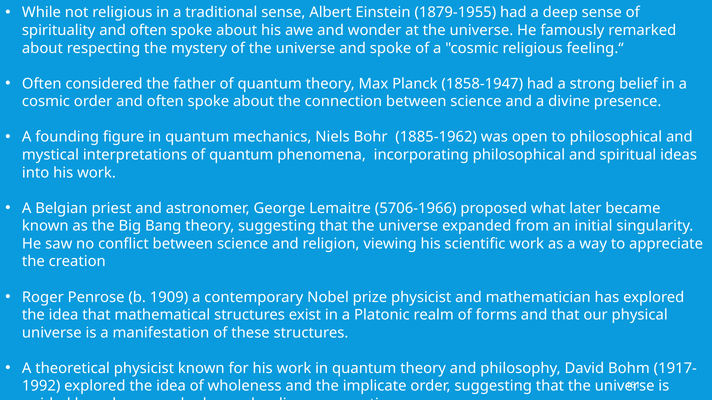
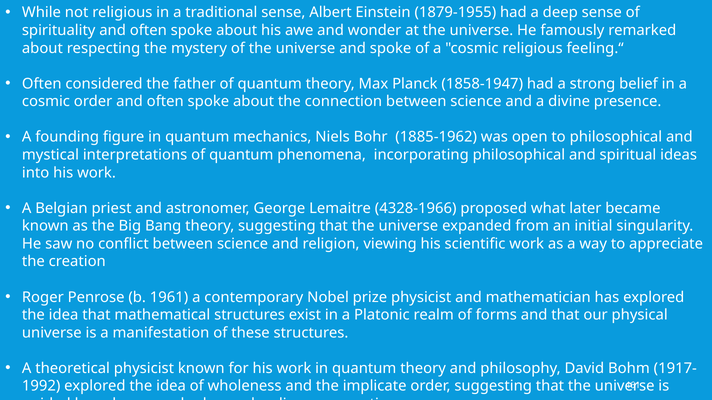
5706-1966: 5706-1966 -> 4328-1966
1909: 1909 -> 1961
